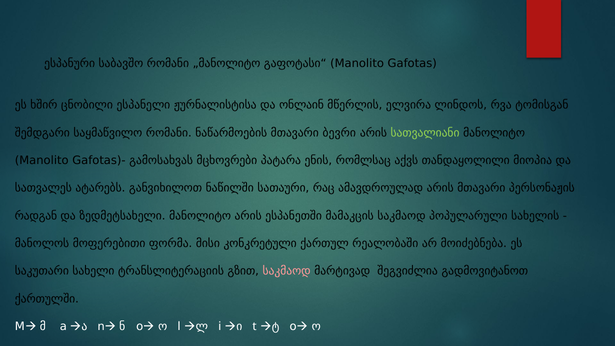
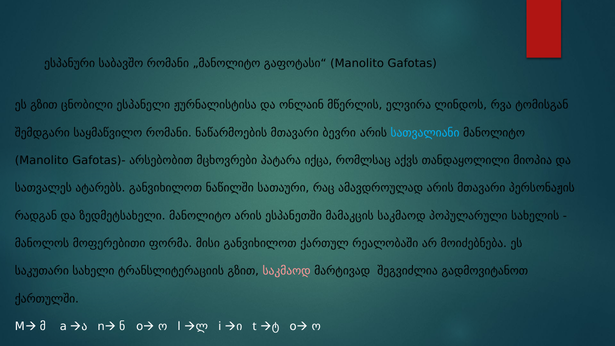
ეს ხშირ: ხშირ -> გზით
სათვალიანი colour: light green -> light blue
გამოსახვას: გამოსახვას -> არსებობით
ენის: ენის -> იქცა
მისი კონკრეტული: კონკრეტული -> განვიხილოთ
